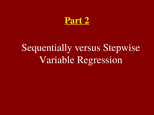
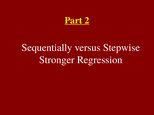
Variable: Variable -> Stronger
